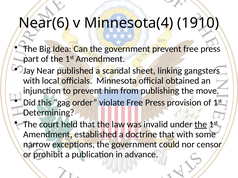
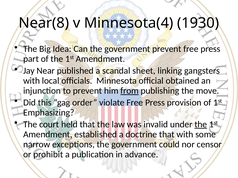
Near(6: Near(6 -> Near(8
1910: 1910 -> 1930
from underline: none -> present
Determining: Determining -> Emphasizing
